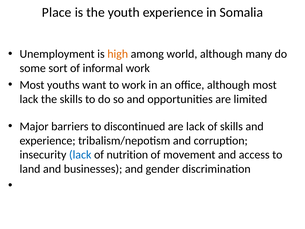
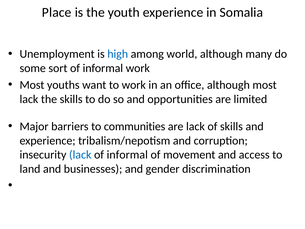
high colour: orange -> blue
discontinued: discontinued -> communities
nutrition at (127, 155): nutrition -> informal
